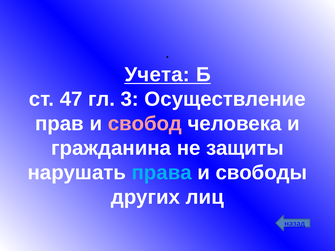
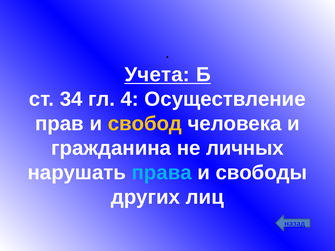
47: 47 -> 34
3: 3 -> 4
свобод colour: pink -> yellow
защиты: защиты -> личных
